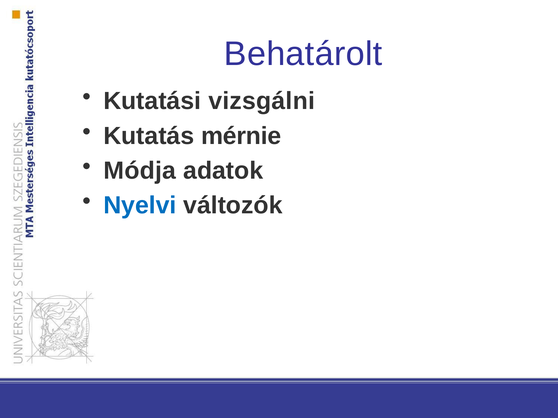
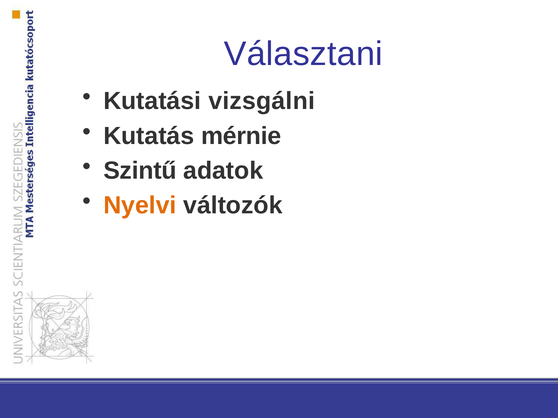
Behatárolt: Behatárolt -> Választani
Módja: Módja -> Szintű
Nyelvi colour: blue -> orange
